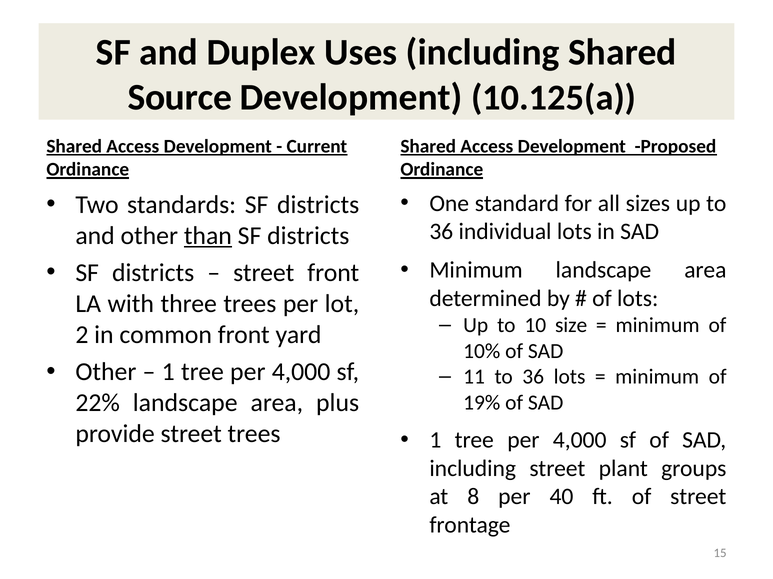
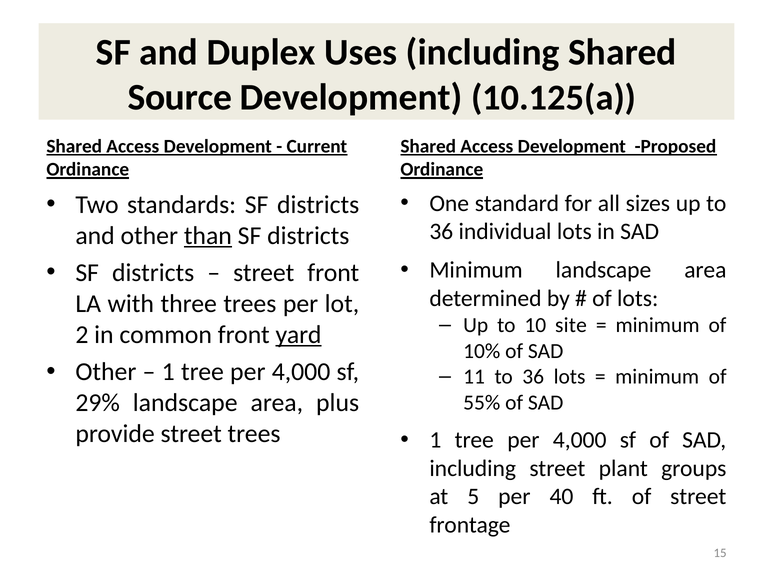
size: size -> site
yard underline: none -> present
22%: 22% -> 29%
19%: 19% -> 55%
8: 8 -> 5
